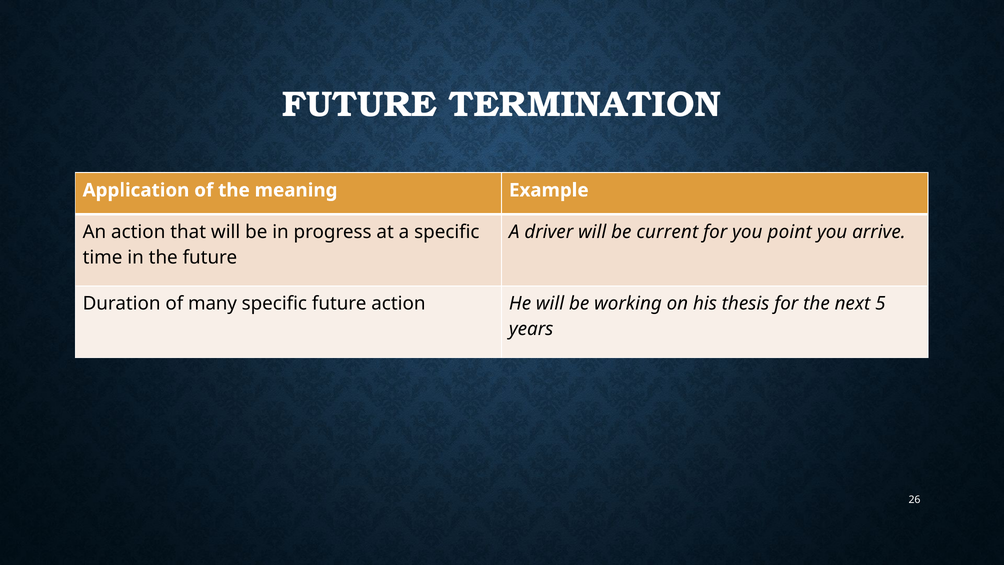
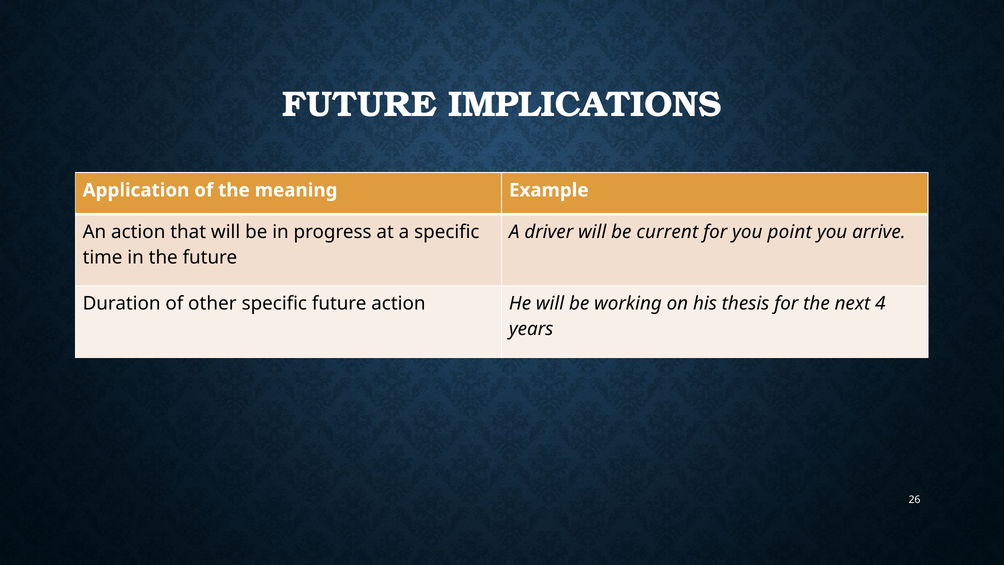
TERMINATION: TERMINATION -> IMPLICATIONS
many: many -> other
5: 5 -> 4
